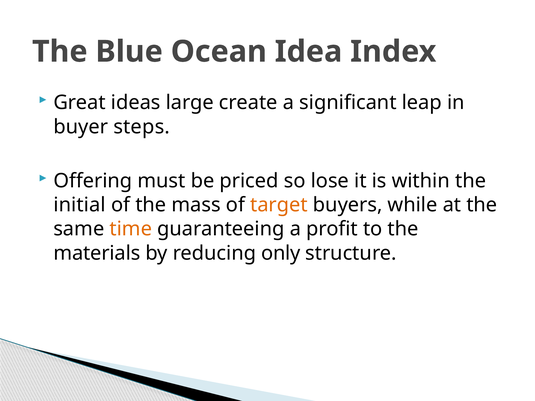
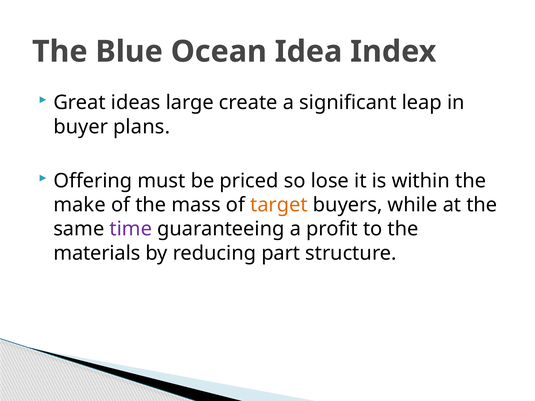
steps: steps -> plans
initial: initial -> make
time colour: orange -> purple
only: only -> part
